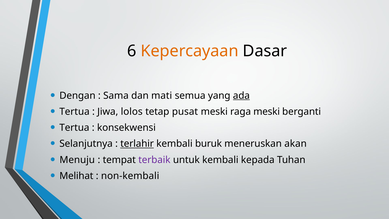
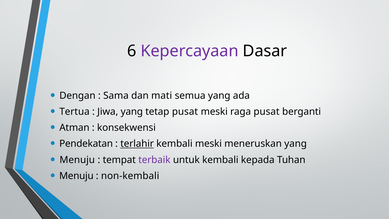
Kepercayaan colour: orange -> purple
ada underline: present -> none
Jiwa lolos: lolos -> yang
raga meski: meski -> pusat
Tertua at (74, 128): Tertua -> Atman
Selanjutnya: Selanjutnya -> Pendekatan
kembali buruk: buruk -> meski
meneruskan akan: akan -> yang
Melihat at (76, 176): Melihat -> Menuju
